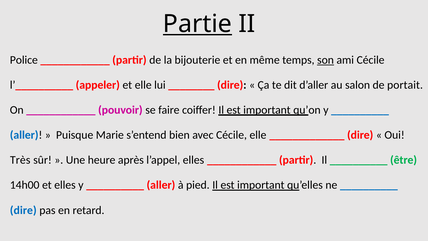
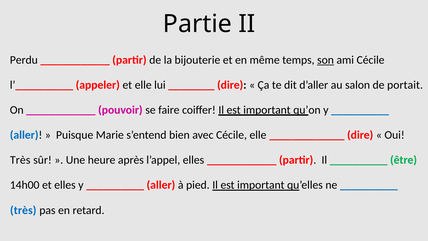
Partie underline: present -> none
Police: Police -> Perdu
dire at (23, 210): dire -> très
